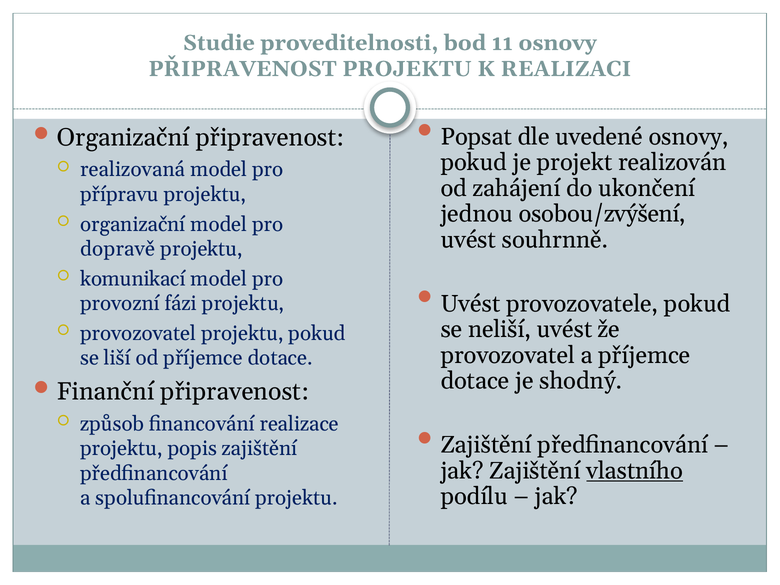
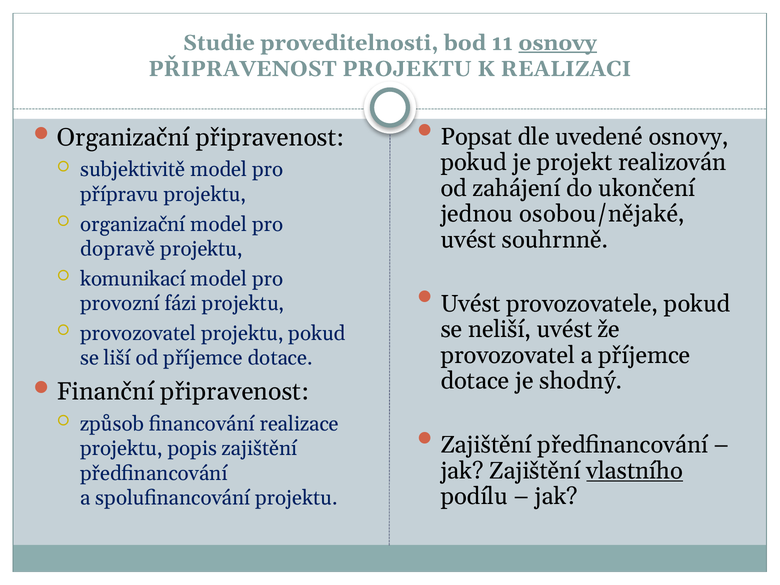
osnovy at (558, 43) underline: none -> present
realizovaná: realizovaná -> subjektivitě
osobou/zvýšení: osobou/zvýšení -> osobou/nějaké
